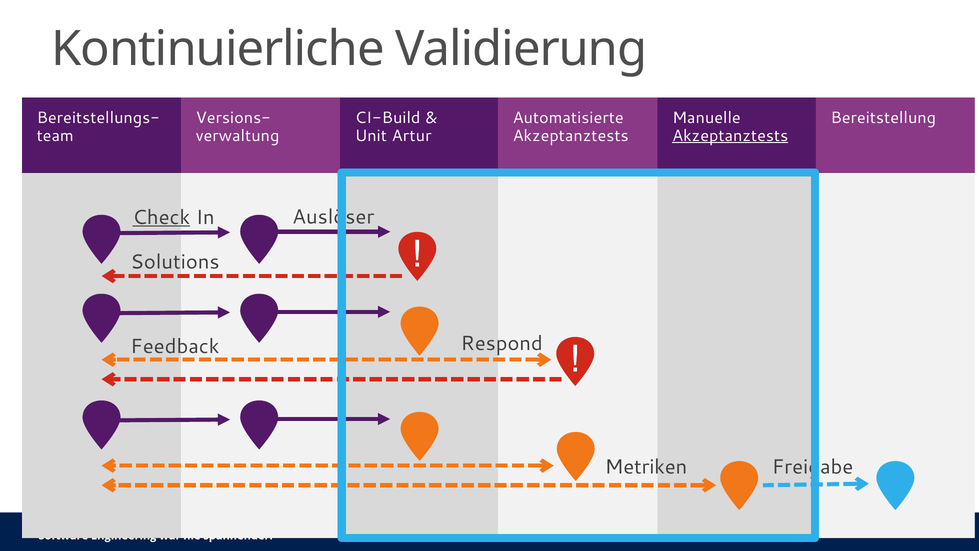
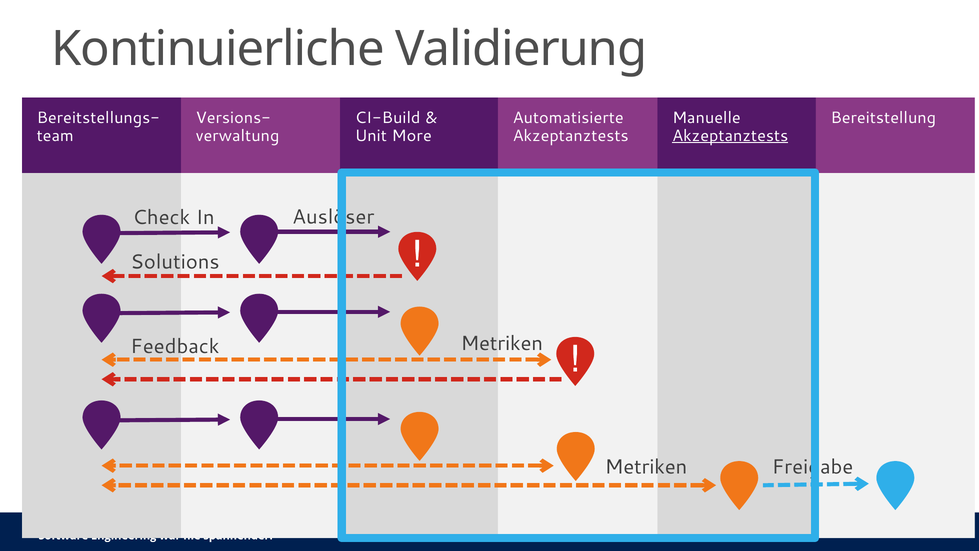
Artur: Artur -> More
Check underline: present -> none
Respond at (502, 343): Respond -> Metriken
